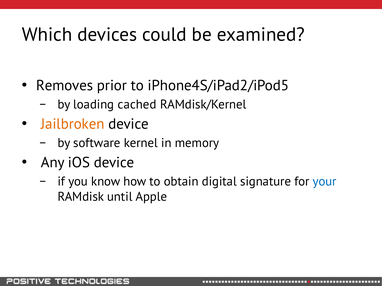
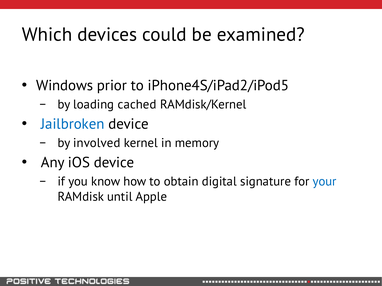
Removes: Removes -> Windows
Jailbroken colour: orange -> blue
software: software -> involved
